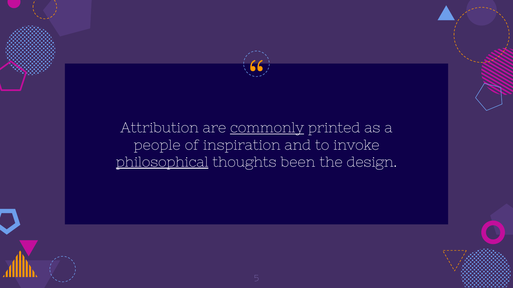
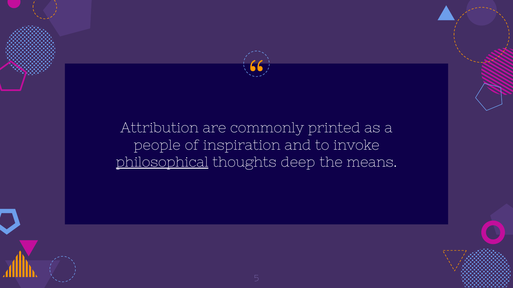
commonly underline: present -> none
been: been -> deep
design: design -> means
